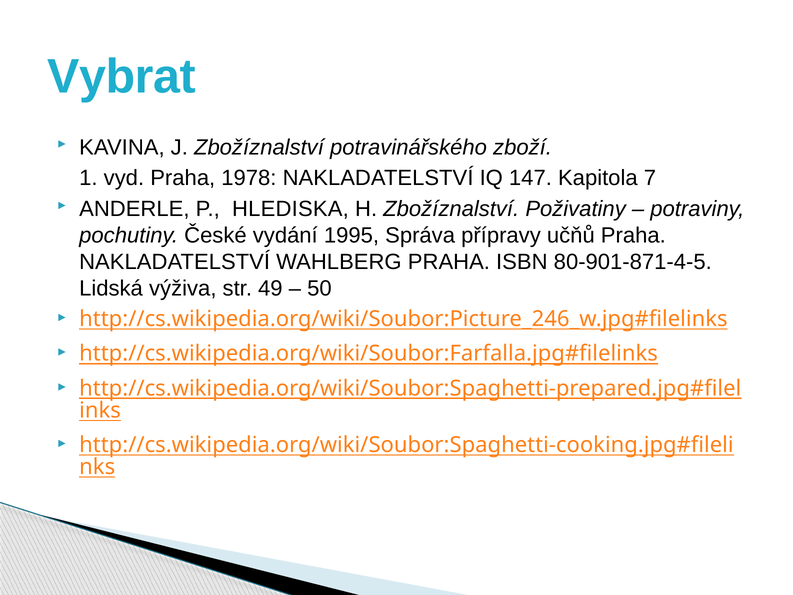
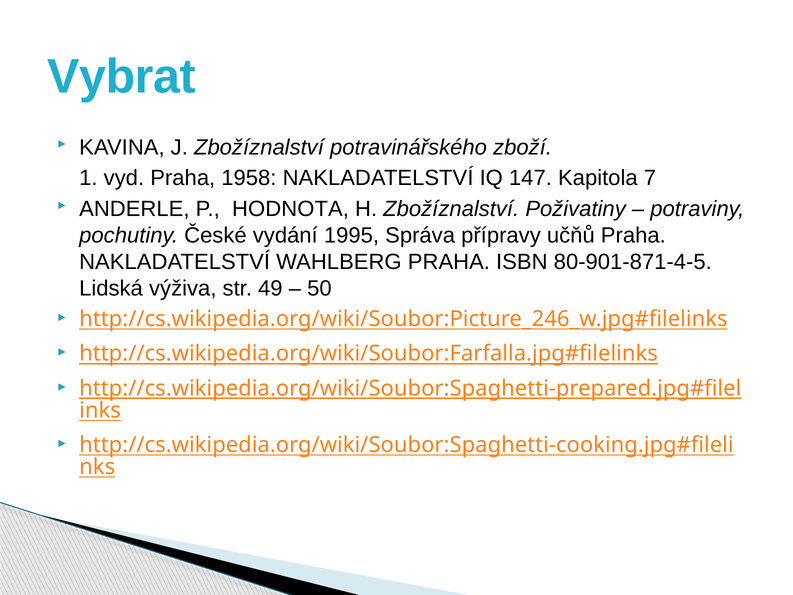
1978: 1978 -> 1958
HLEDISKA: HLEDISKA -> HODNOTA
